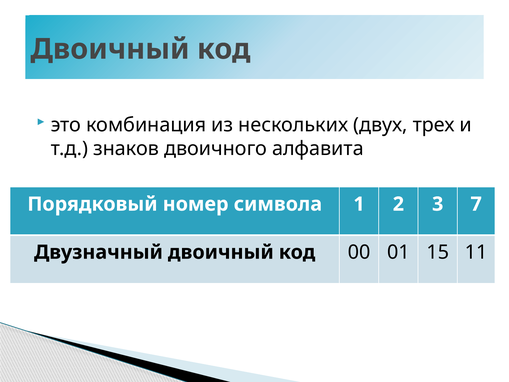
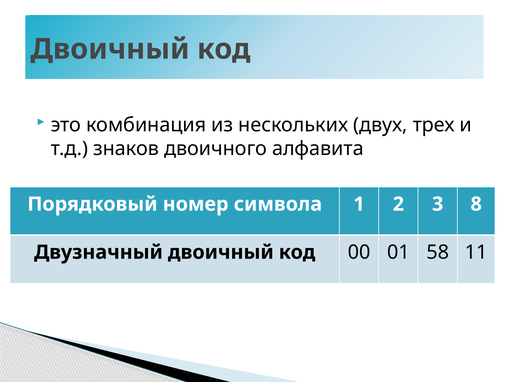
7: 7 -> 8
15: 15 -> 58
